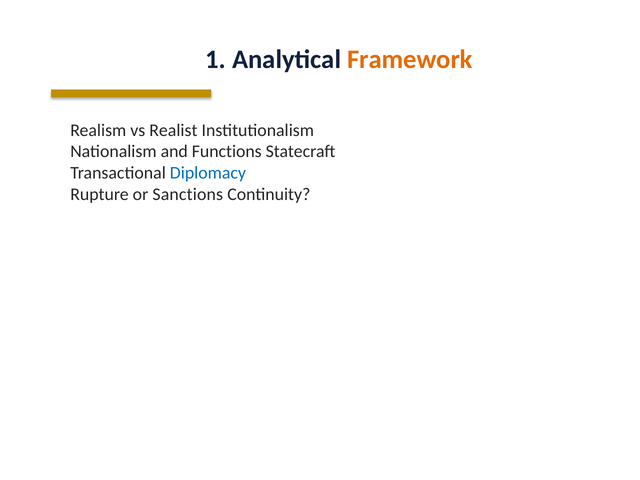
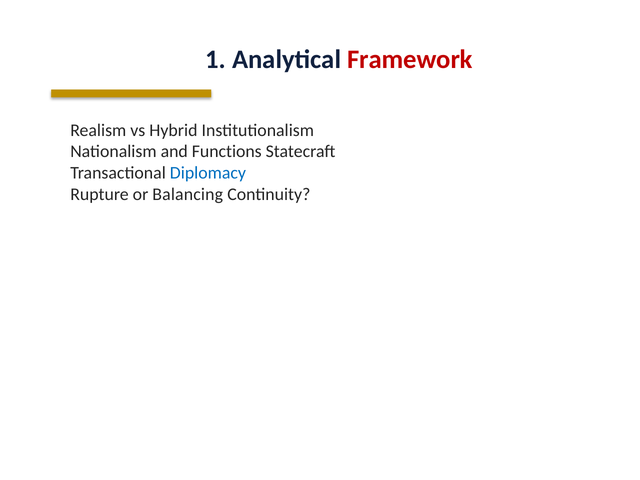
Framework colour: orange -> red
Realist: Realist -> Hybrid
Sanctions: Sanctions -> Balancing
